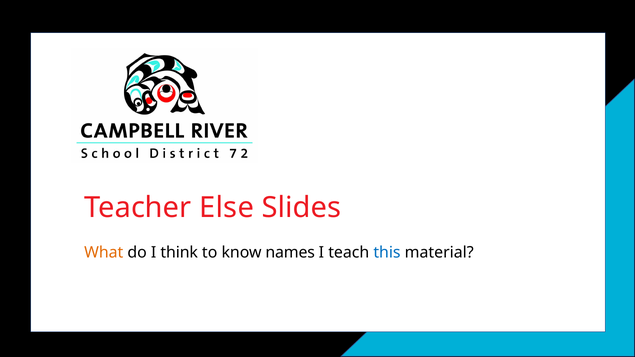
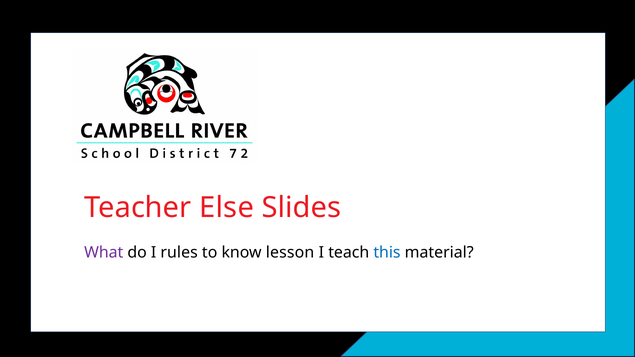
What colour: orange -> purple
think: think -> rules
names: names -> lesson
